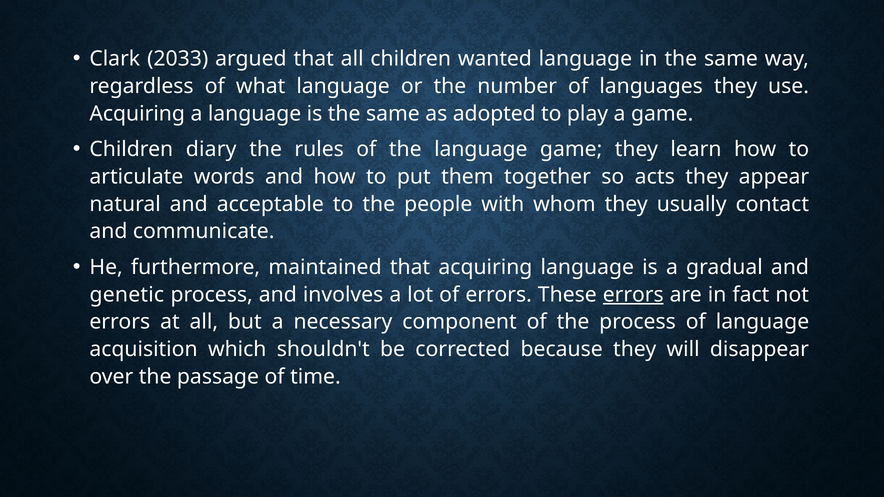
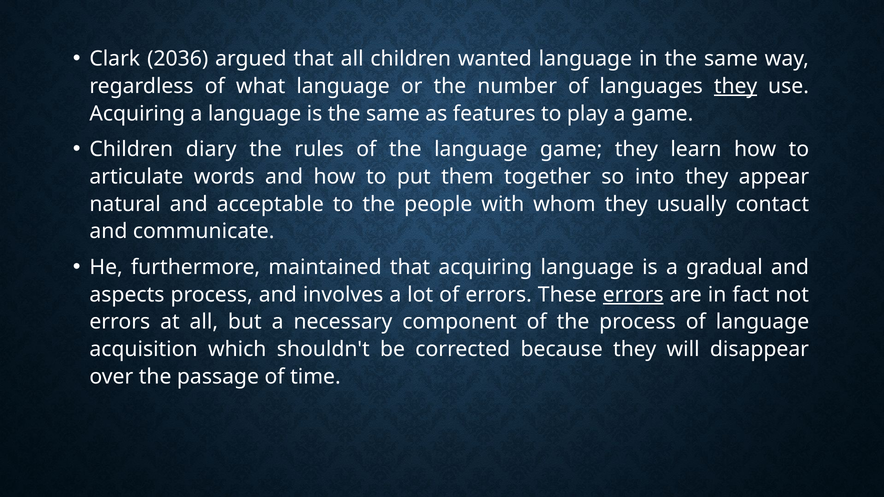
2033: 2033 -> 2036
they at (736, 86) underline: none -> present
adopted: adopted -> features
acts: acts -> into
genetic: genetic -> aspects
